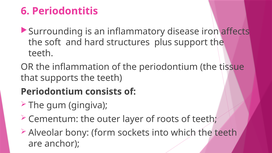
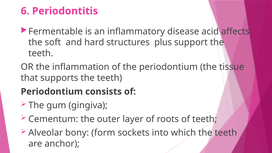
Surrounding: Surrounding -> Fermentable
iron: iron -> acid
